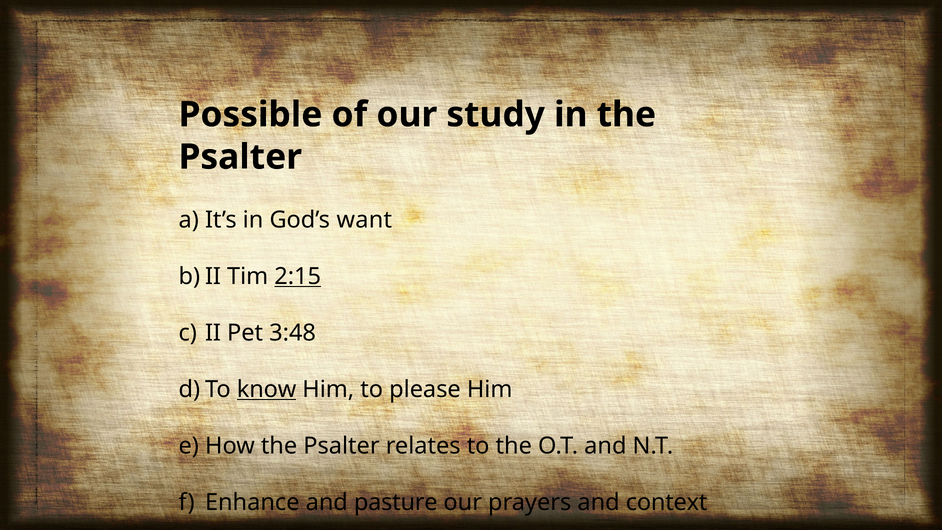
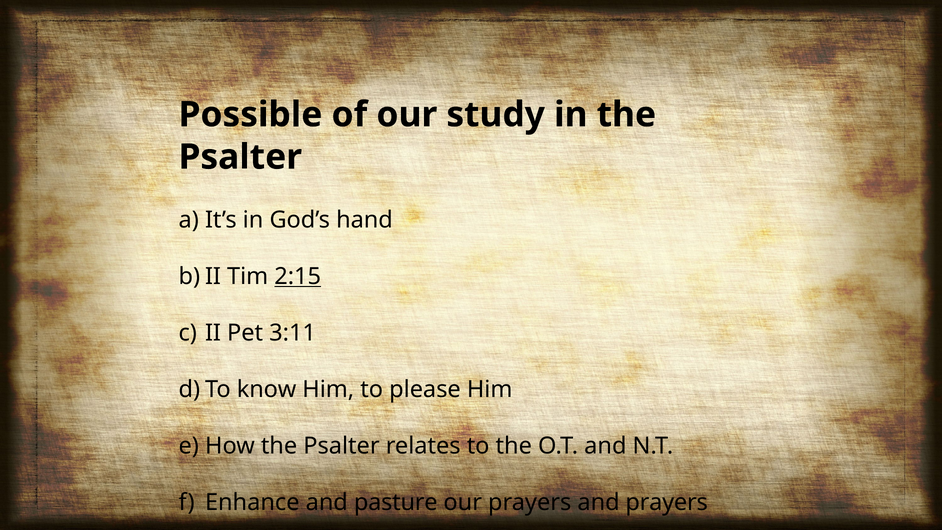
want: want -> hand
3:48: 3:48 -> 3:11
know underline: present -> none
and context: context -> prayers
